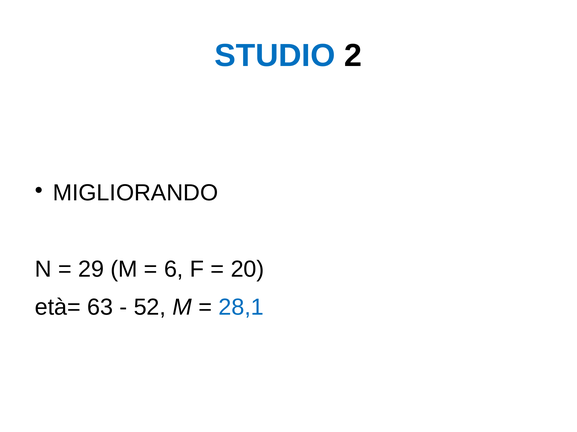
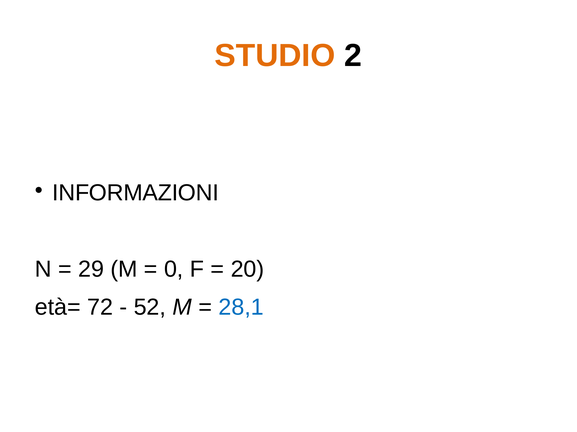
STUDIO colour: blue -> orange
MIGLIORANDO: MIGLIORANDO -> INFORMAZIONI
6: 6 -> 0
63: 63 -> 72
